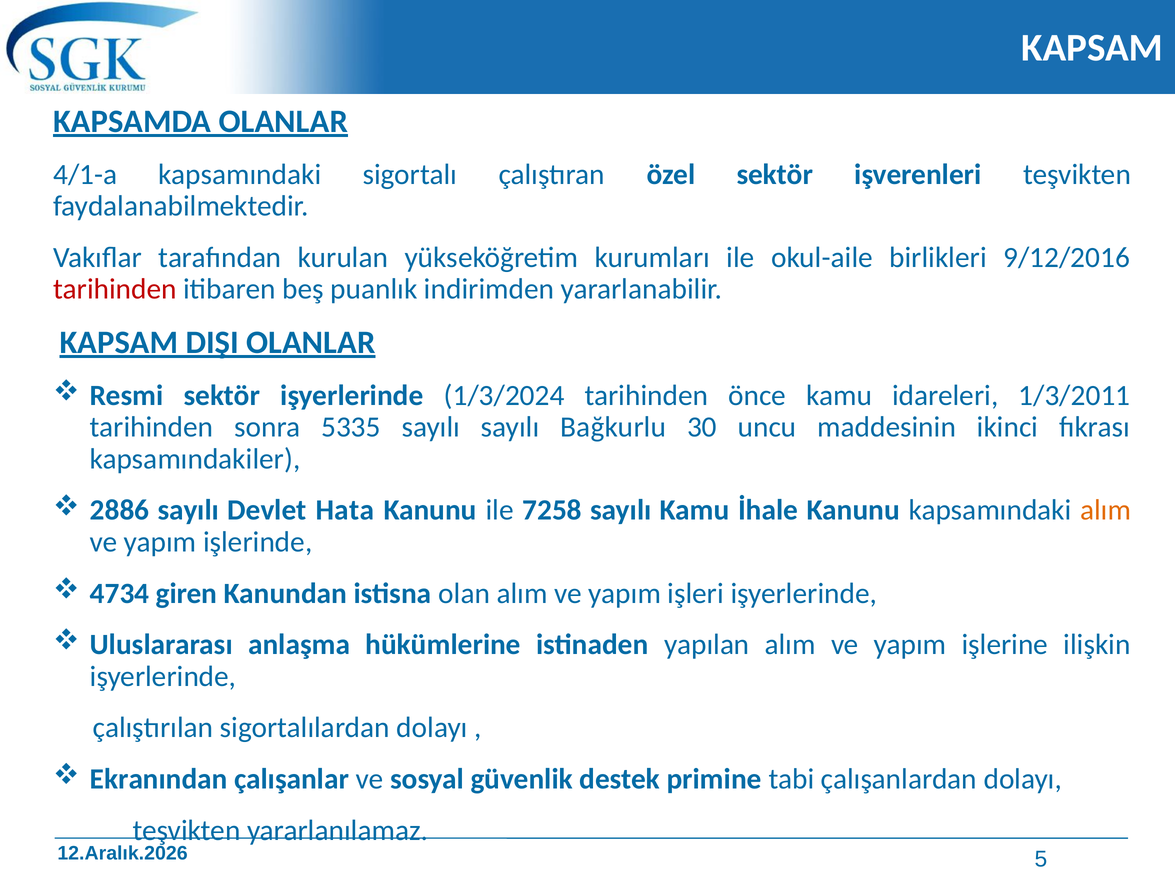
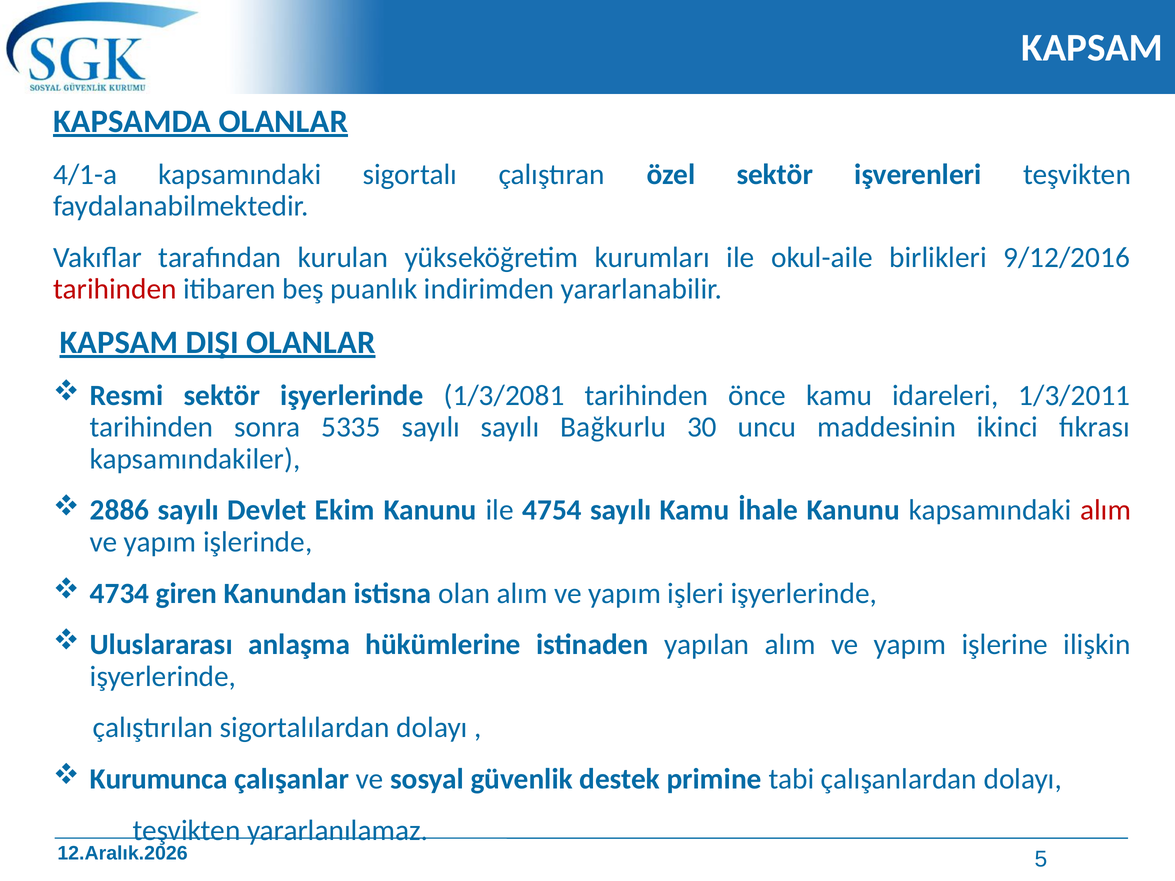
1/3/2024: 1/3/2024 -> 1/3/2081
Hata: Hata -> Ekim
7258: 7258 -> 4754
alım at (1106, 510) colour: orange -> red
Ekranından: Ekranından -> Kurumunca
